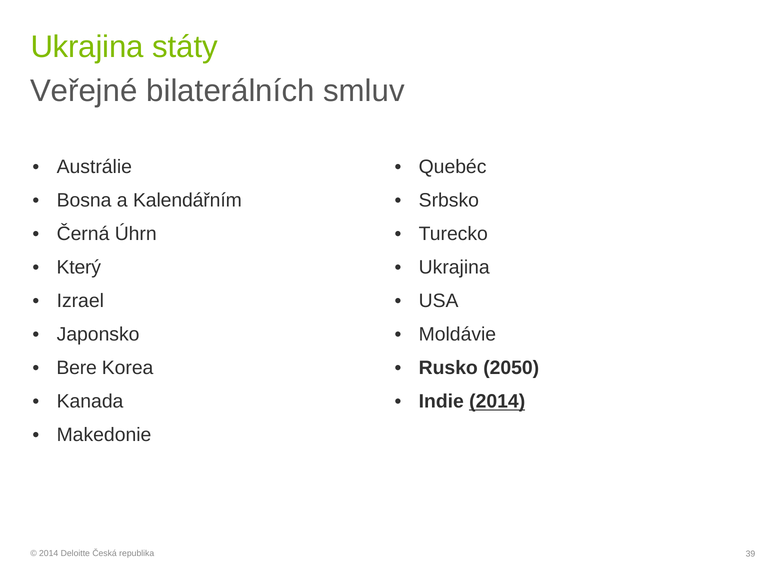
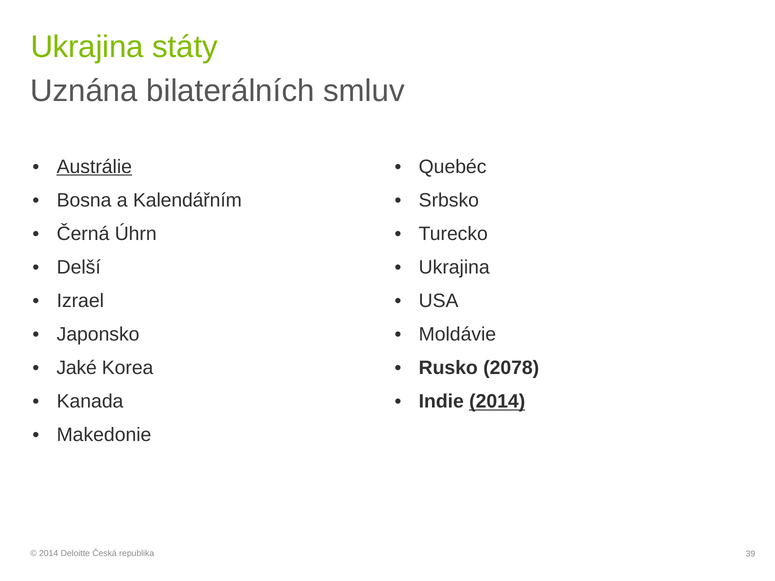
Veřejné: Veřejné -> Uznána
Austrálie underline: none -> present
Který: Který -> Delší
Bere: Bere -> Jaké
2050: 2050 -> 2078
